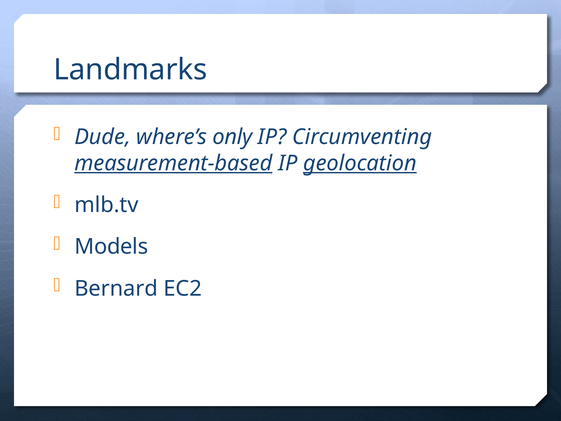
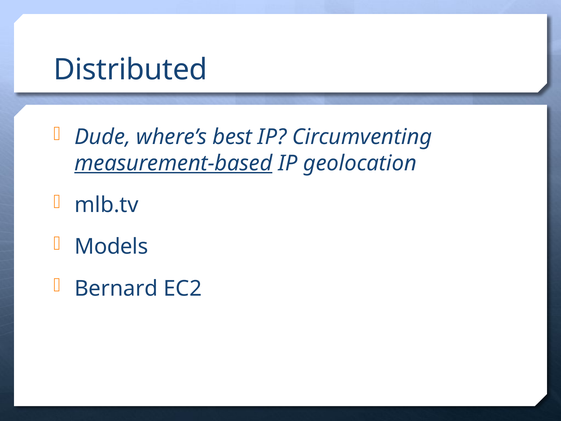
Landmarks: Landmarks -> Distributed
only: only -> best
geolocation underline: present -> none
